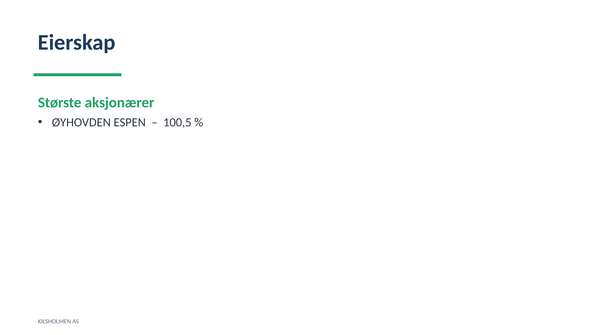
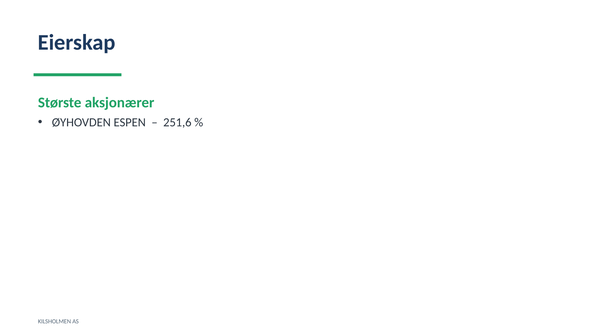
100,5: 100,5 -> 251,6
